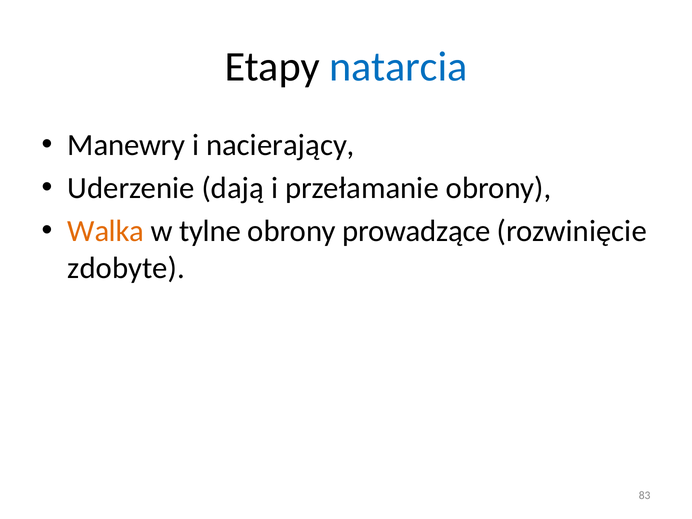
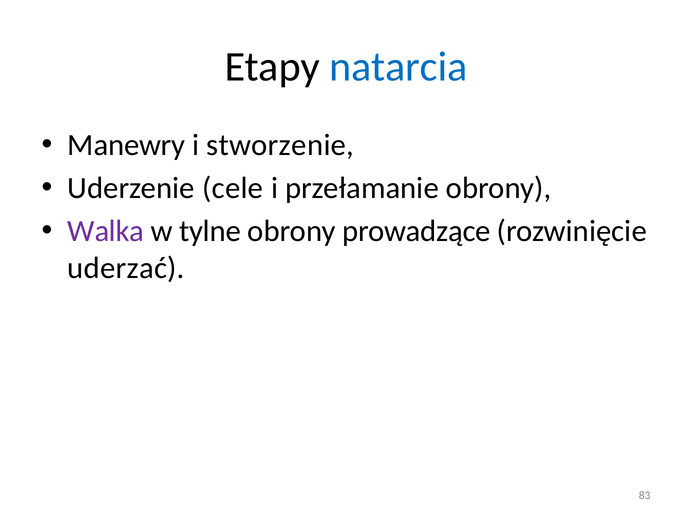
nacierający: nacierający -> stworzenie
dają: dają -> cele
Walka colour: orange -> purple
zdobyte: zdobyte -> uderzać
